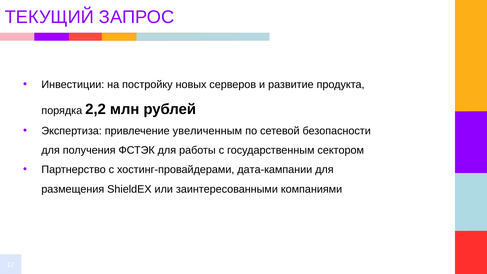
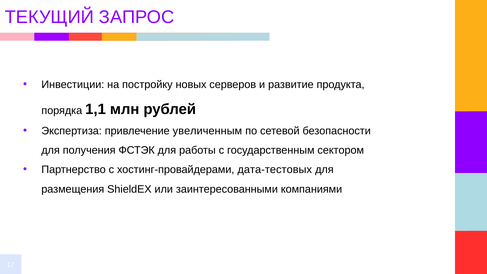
2,2: 2,2 -> 1,1
дата-кампании: дата-кампании -> дата-тестовых
